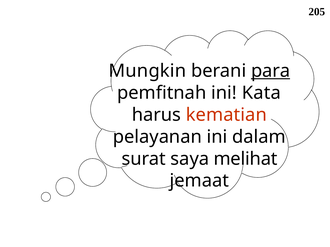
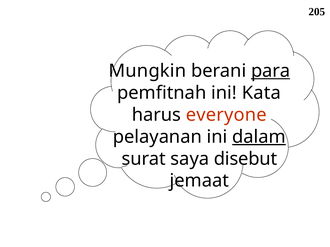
kematian: kematian -> everyone
dalam underline: none -> present
melihat: melihat -> disebut
